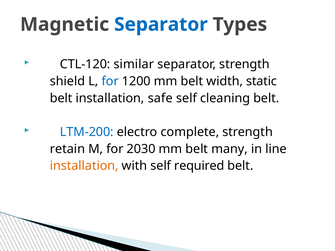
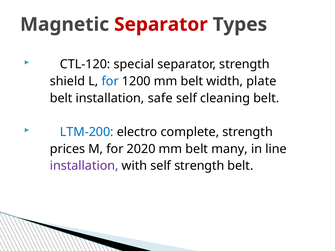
Separator at (161, 24) colour: blue -> red
similar: similar -> special
static: static -> plate
retain: retain -> prices
2030: 2030 -> 2020
installation at (84, 166) colour: orange -> purple
self required: required -> strength
